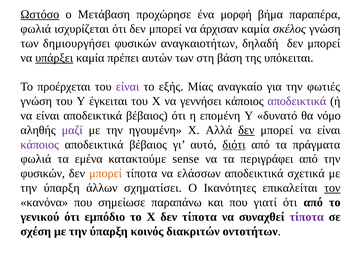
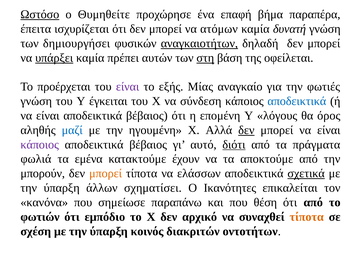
Μετάβαση: Μετάβαση -> Θυμηθείτε
μορφή: μορφή -> επαφή
φωλιά at (36, 29): φωλιά -> έπειτα
άρχισαν: άρχισαν -> ατόμων
σκέλος: σκέλος -> δυνατή
αναγκαιοτήτων underline: none -> present
στη underline: none -> present
υπόκειται: υπόκειται -> οφείλεται
γεννήσει: γεννήσει -> σύνδεση
αποδεικτικά at (297, 101) colour: purple -> blue
δυνατό: δυνατό -> λόγους
νόμο: νόμο -> όρος
μαζί colour: purple -> blue
sense: sense -> έχουν
περιγράφει: περιγράφει -> αποκτούμε
φυσικών at (43, 173): φυσικών -> μπορούν
σχετικά underline: none -> present
τον underline: present -> none
γιατί: γιατί -> θέση
γενικού: γενικού -> φωτιών
δεν τίποτα: τίποτα -> αρχικό
τίποτα at (307, 217) colour: purple -> orange
